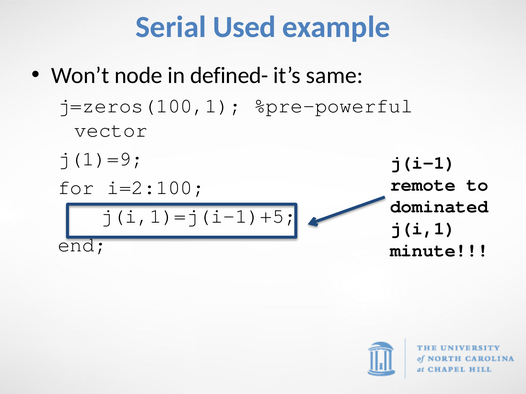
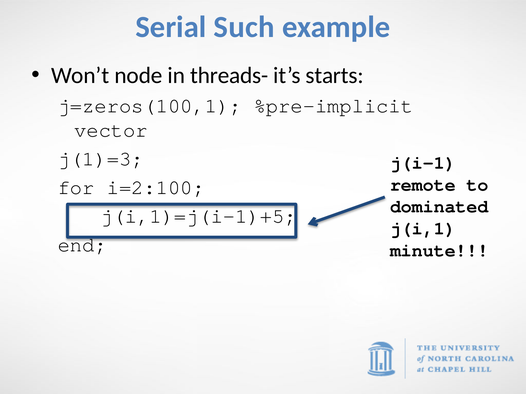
Used: Used -> Such
defined-: defined- -> threads-
same: same -> starts
%pre-powerful: %pre-powerful -> %pre-implicit
j(1)=9: j(1)=9 -> j(1)=3
